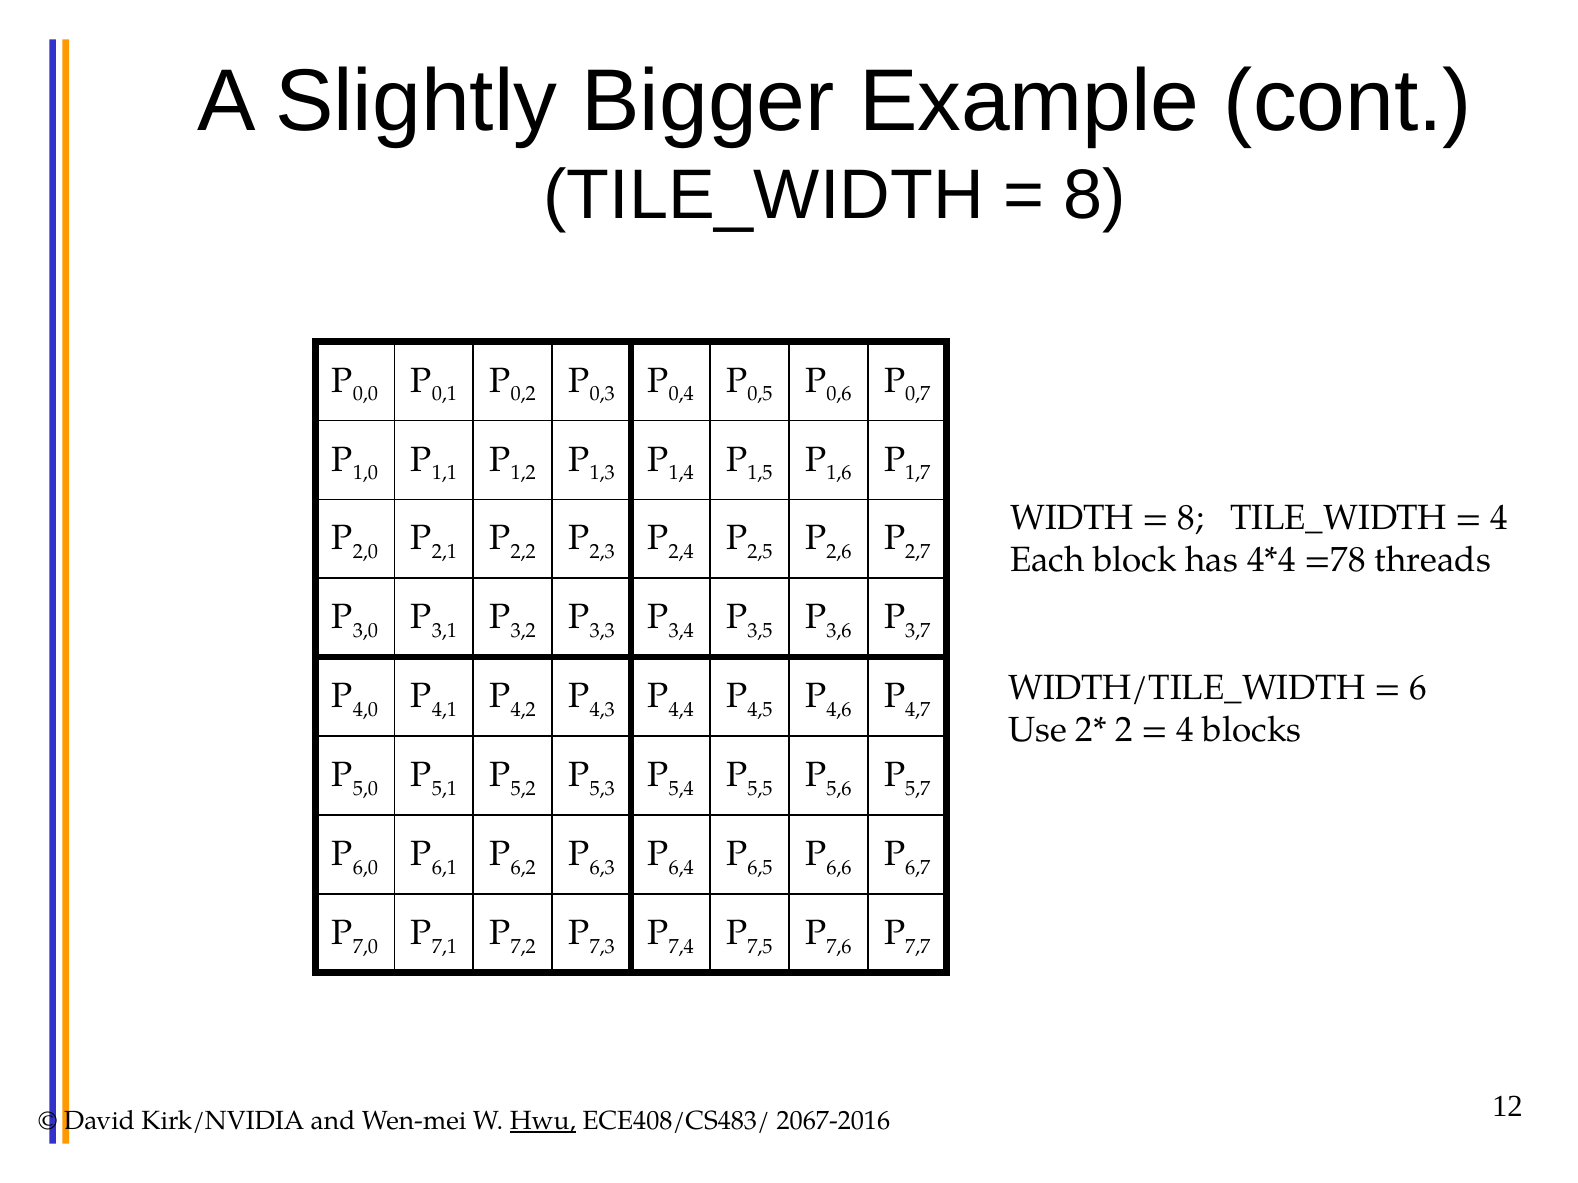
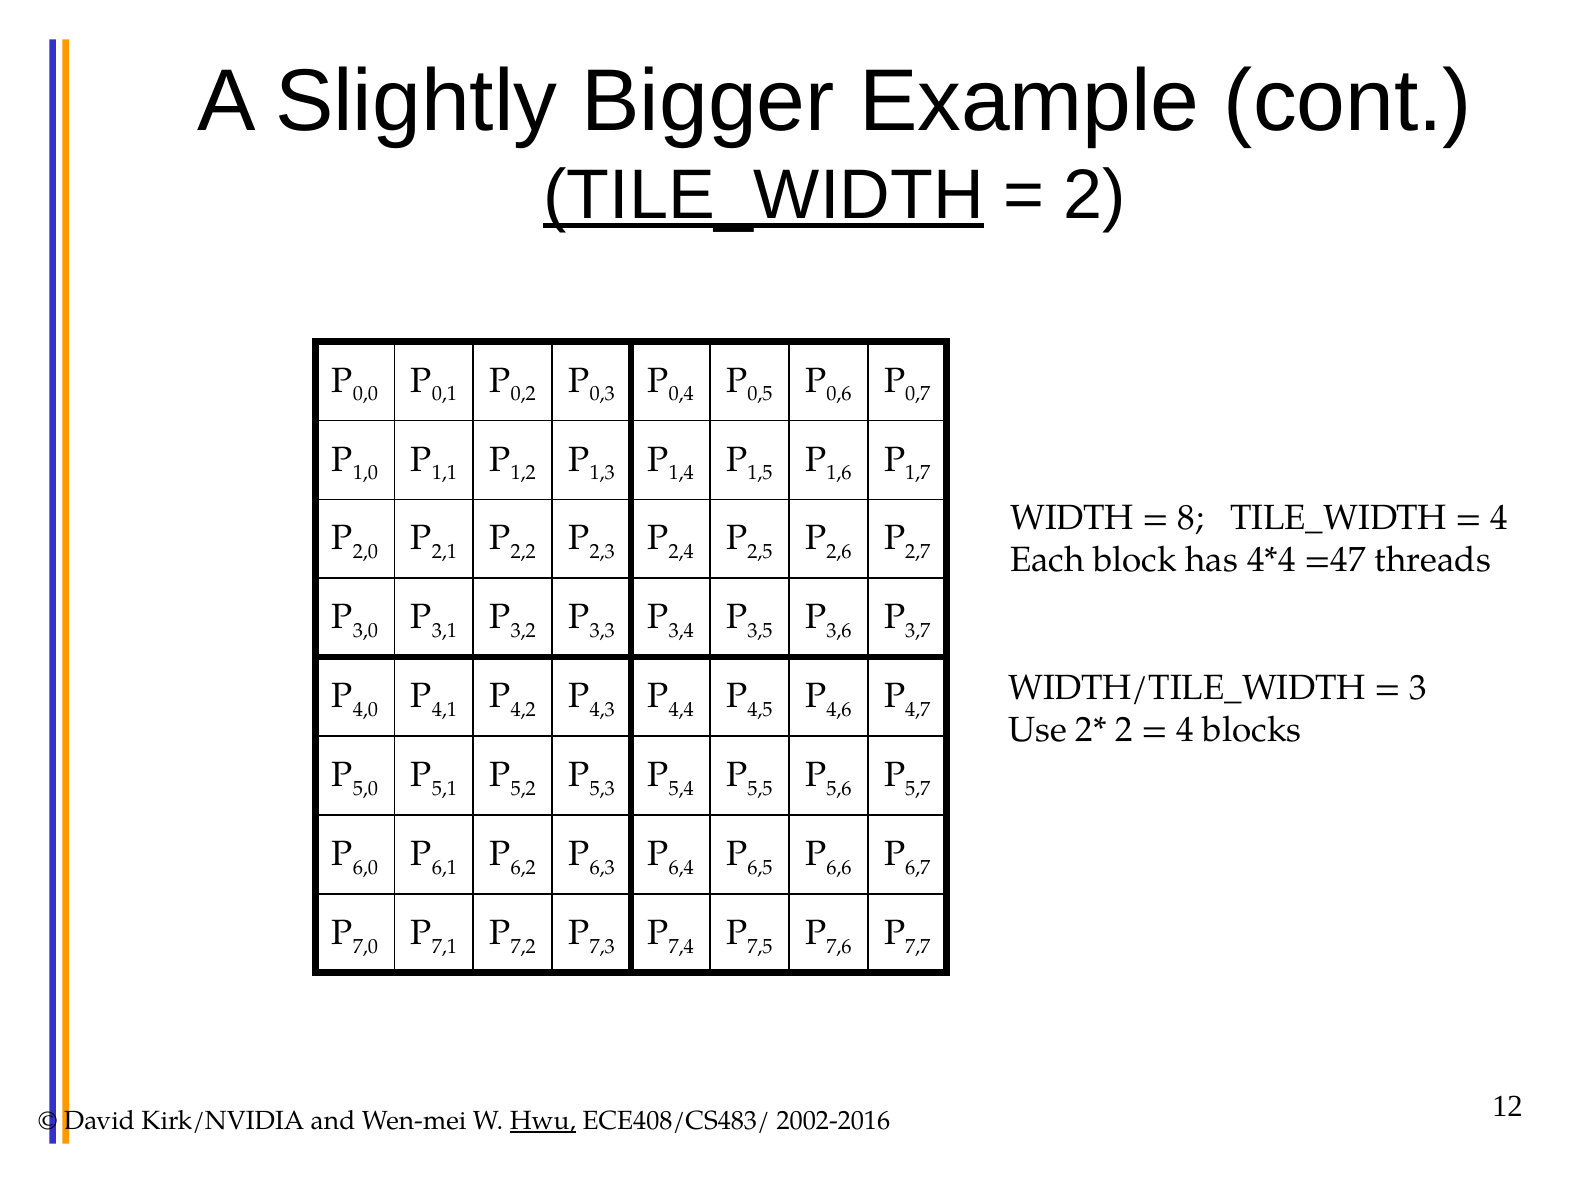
TILE_WIDTH at (764, 196) underline: none -> present
8 at (1095, 196): 8 -> 2
=78: =78 -> =47
6: 6 -> 3
2067-2016: 2067-2016 -> 2002-2016
